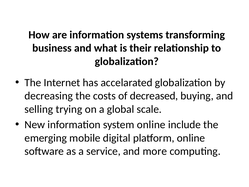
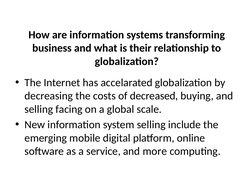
trying: trying -> facing
system online: online -> selling
